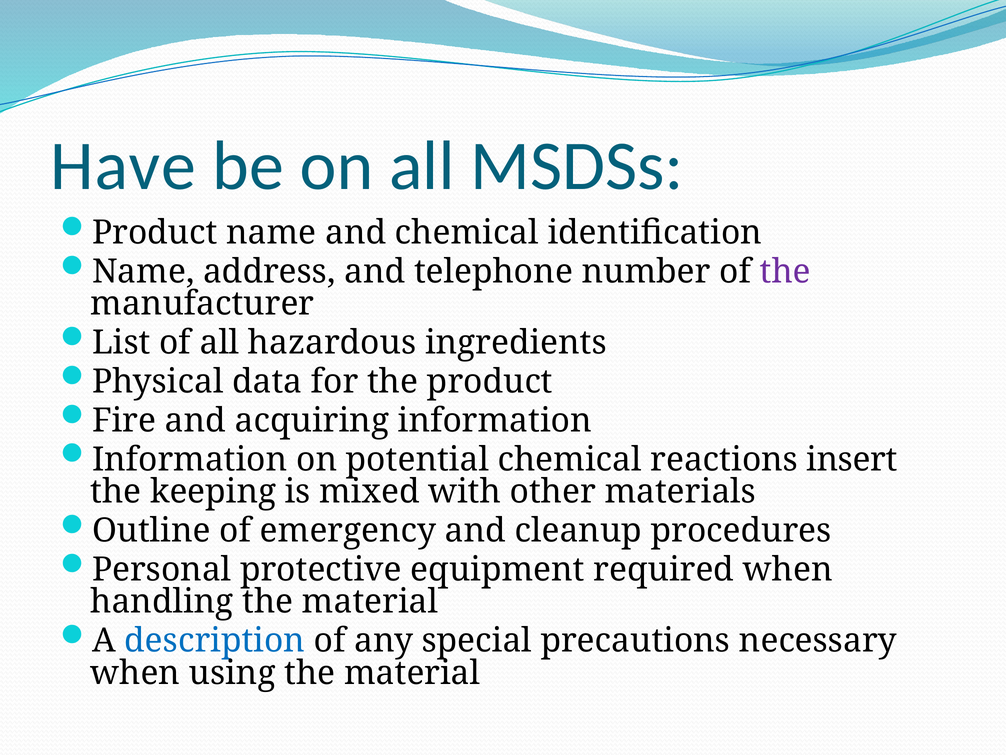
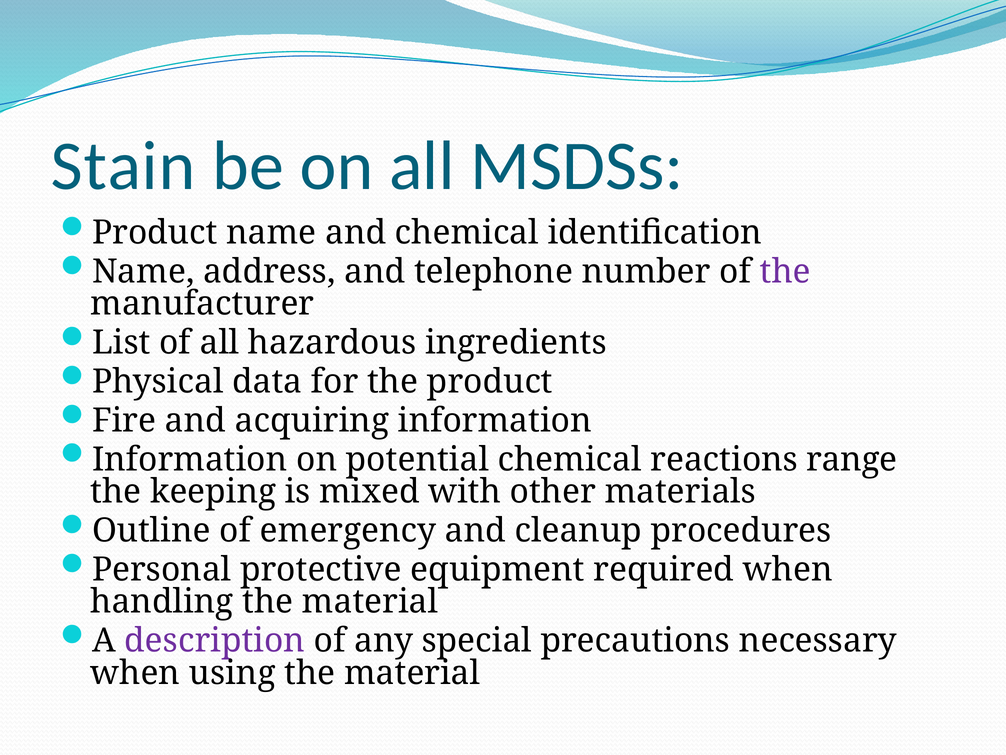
Have: Have -> Stain
insert: insert -> range
description colour: blue -> purple
